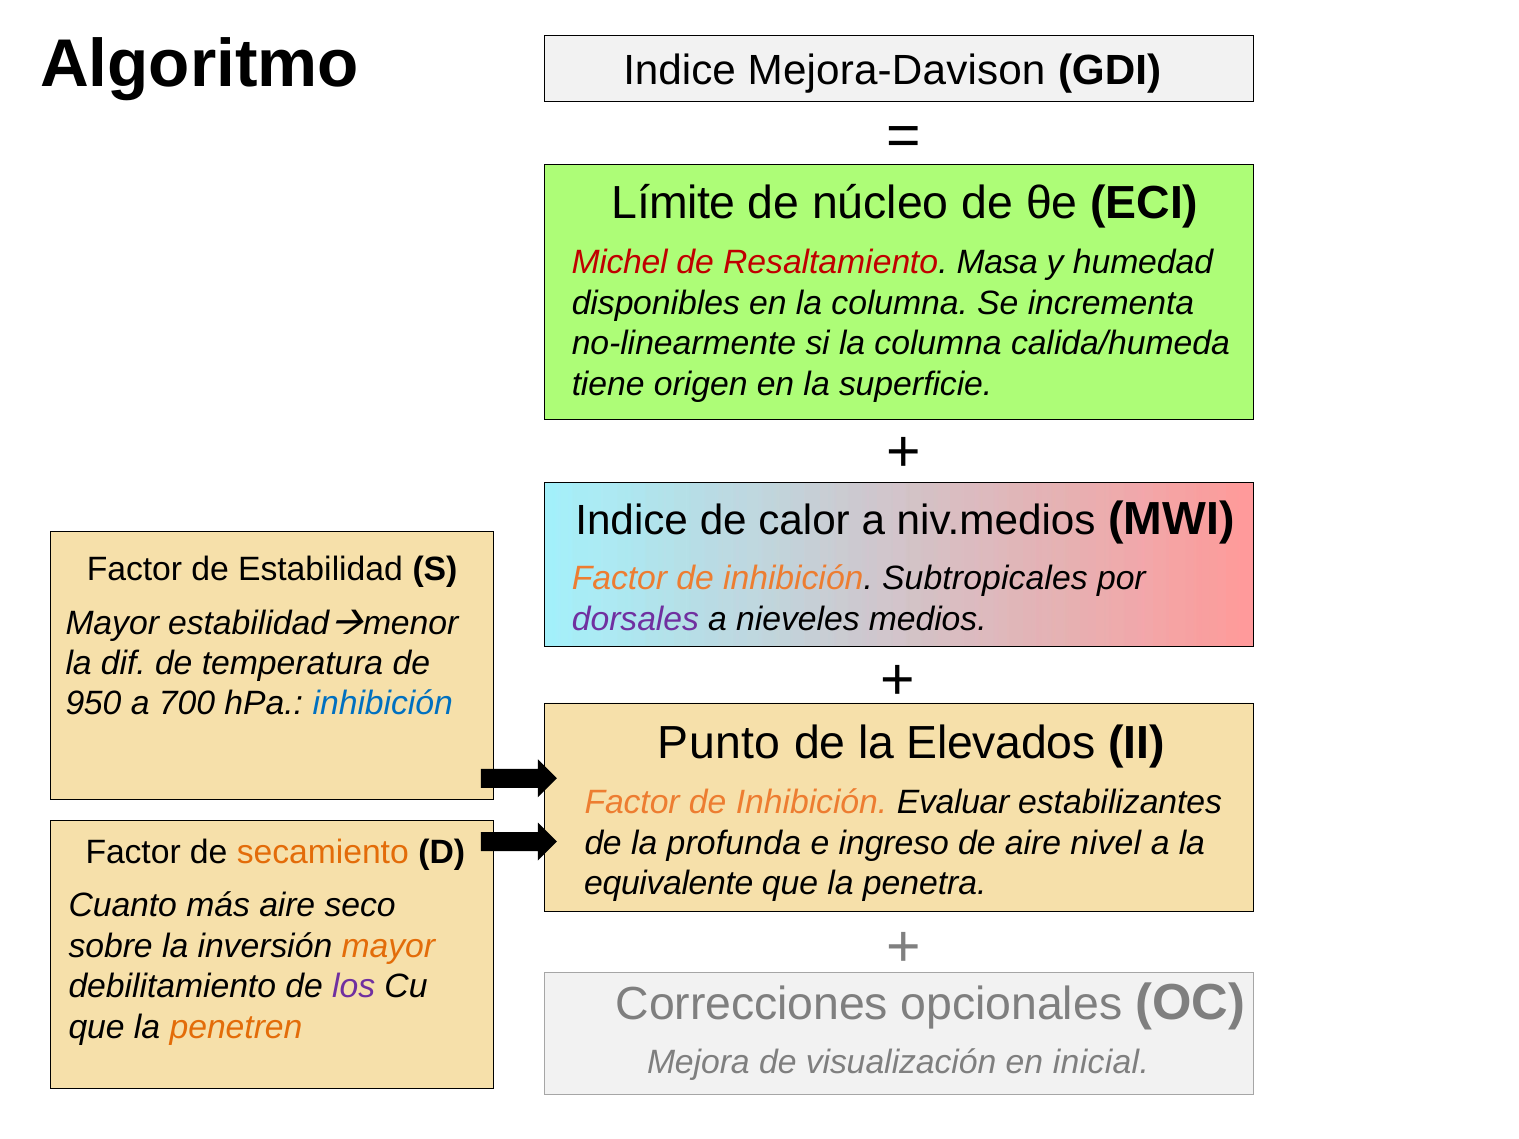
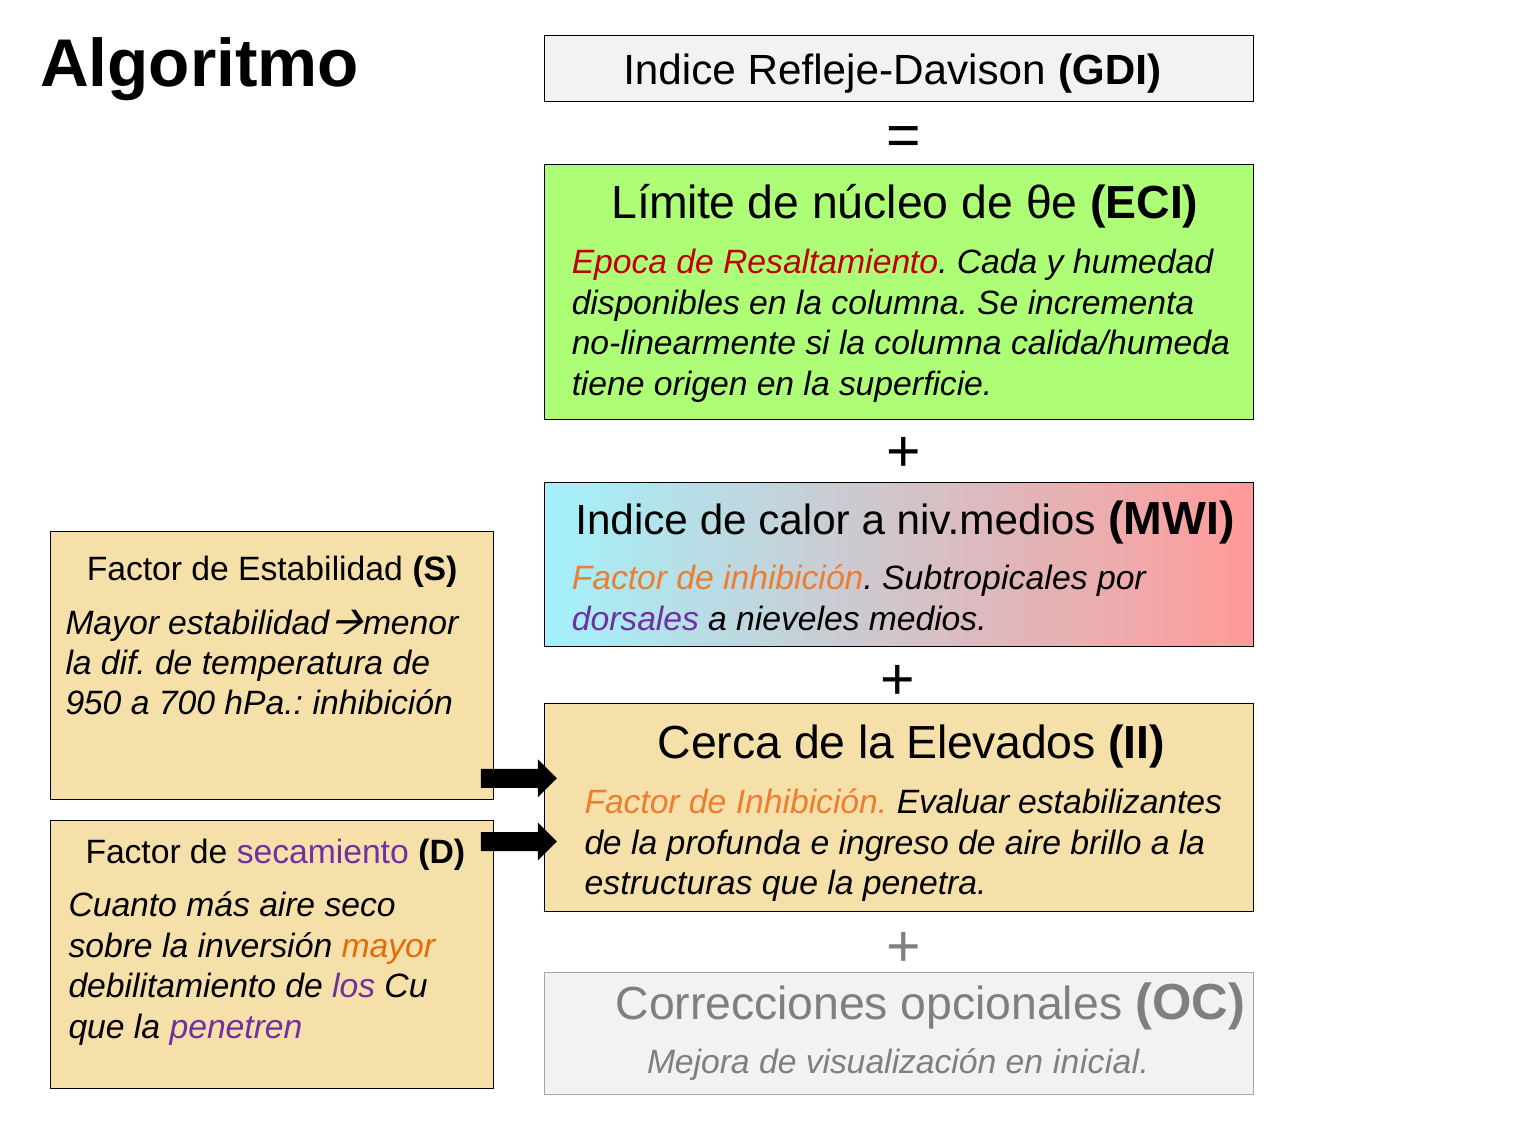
Mejora-Davison: Mejora-Davison -> Refleje-Davison
Michel: Michel -> Epoca
Masa: Masa -> Cada
inhibición at (383, 704) colour: blue -> black
Punto: Punto -> Cerca
nivel: nivel -> brillo
secamiento colour: orange -> purple
equivalente: equivalente -> estructuras
penetren colour: orange -> purple
